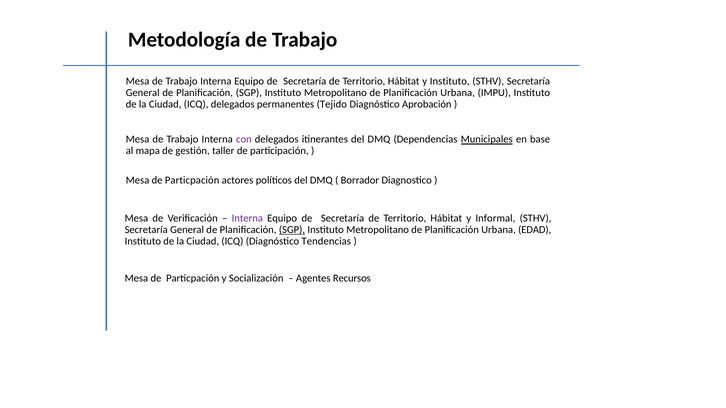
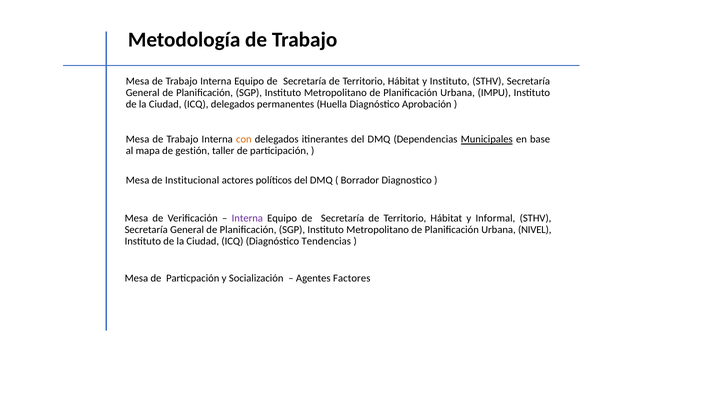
Tejido: Tejido -> Huella
con colour: purple -> orange
Particpación at (192, 180): Particpación -> Institucional
SGP at (292, 230) underline: present -> none
EDAD: EDAD -> NIVEL
Recursos: Recursos -> Factores
